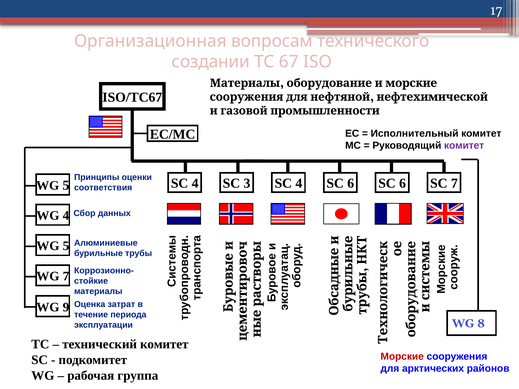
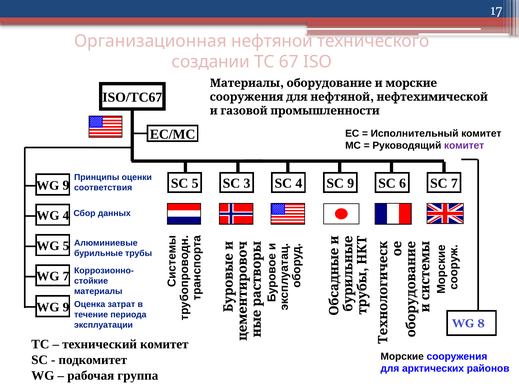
Организационная вопросам: вопросам -> нефтяной
4 at (195, 184): 4 -> 5
4 SC 6: 6 -> 9
5 at (66, 185): 5 -> 9
Морские colour: red -> black
